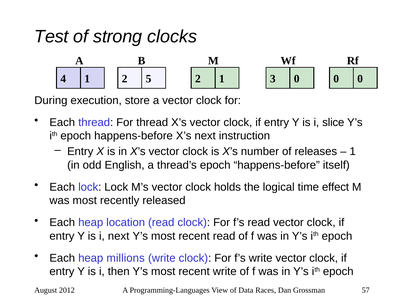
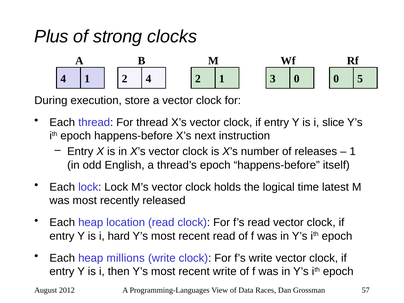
Test: Test -> Plus
2 5: 5 -> 4
0 0: 0 -> 5
effect: effect -> latest
i next: next -> hard
